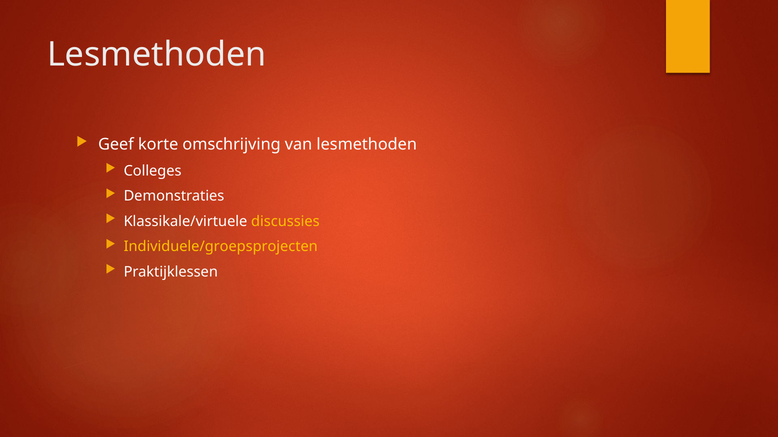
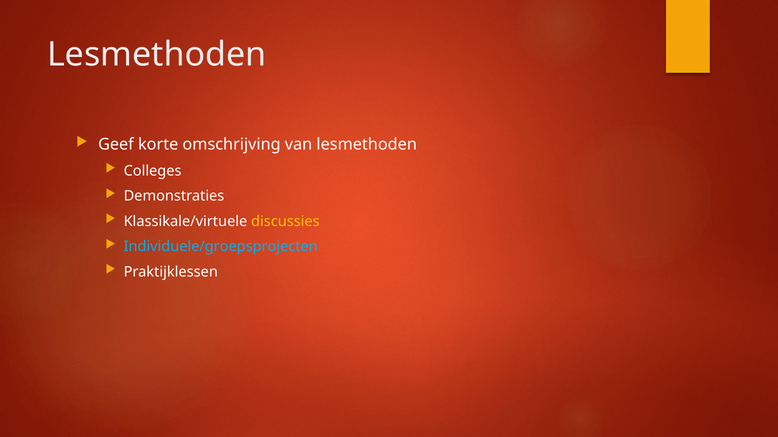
Individuele/groepsprojecten colour: yellow -> light blue
